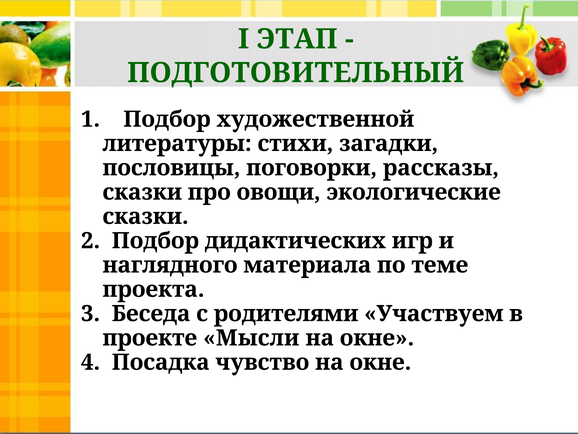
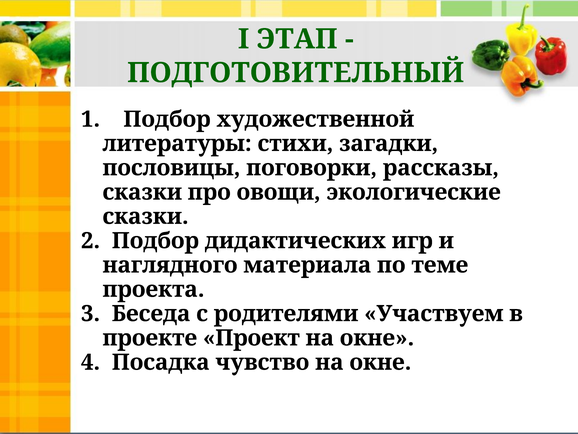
Мысли: Мысли -> Проект
